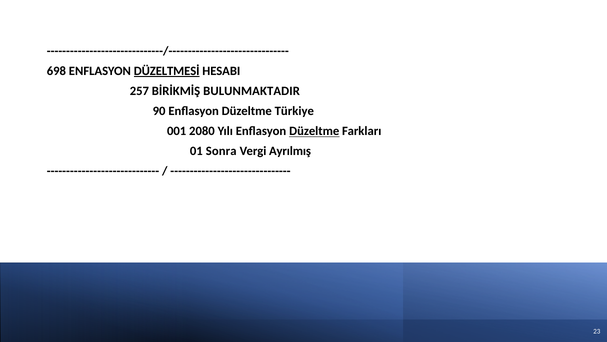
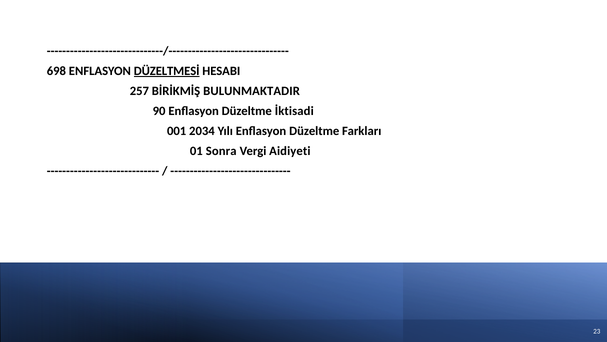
Türkiye: Türkiye -> İktisadi
2080: 2080 -> 2034
Düzeltme at (314, 131) underline: present -> none
Ayrılmış: Ayrılmış -> Aidiyeti
